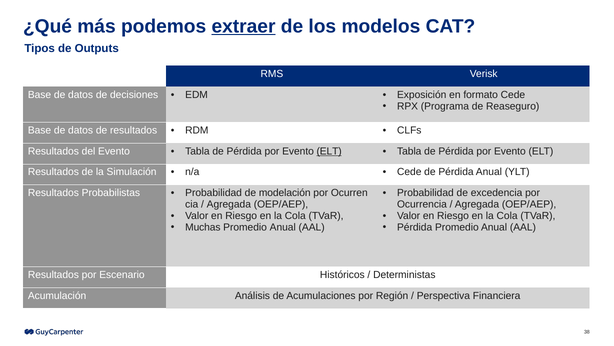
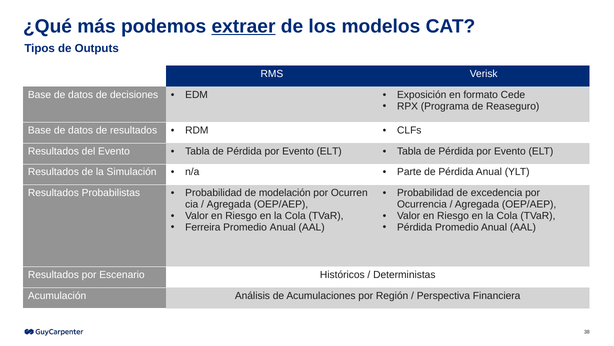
ELT at (329, 151) underline: present -> none
Cede at (409, 172): Cede -> Parte
Muchas: Muchas -> Ferreira
